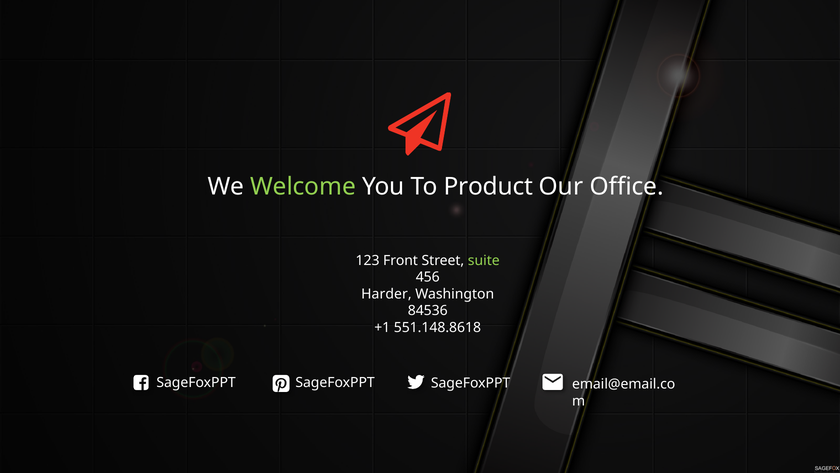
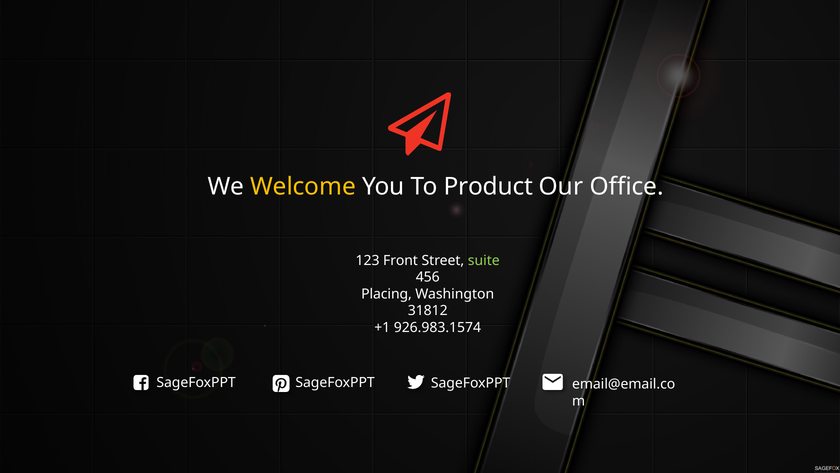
Welcome colour: light green -> yellow
Harder: Harder -> Placing
84536: 84536 -> 31812
551.148.8618: 551.148.8618 -> 926.983.1574
